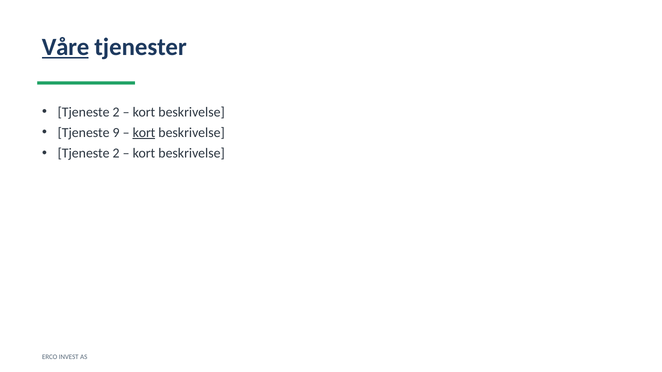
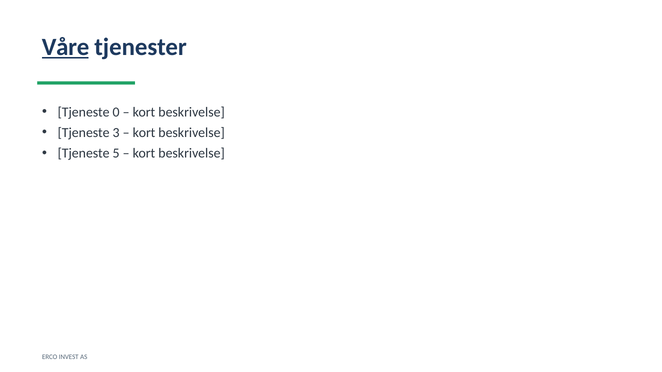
2 at (116, 112): 2 -> 0
9: 9 -> 3
kort at (144, 133) underline: present -> none
2 at (116, 154): 2 -> 5
